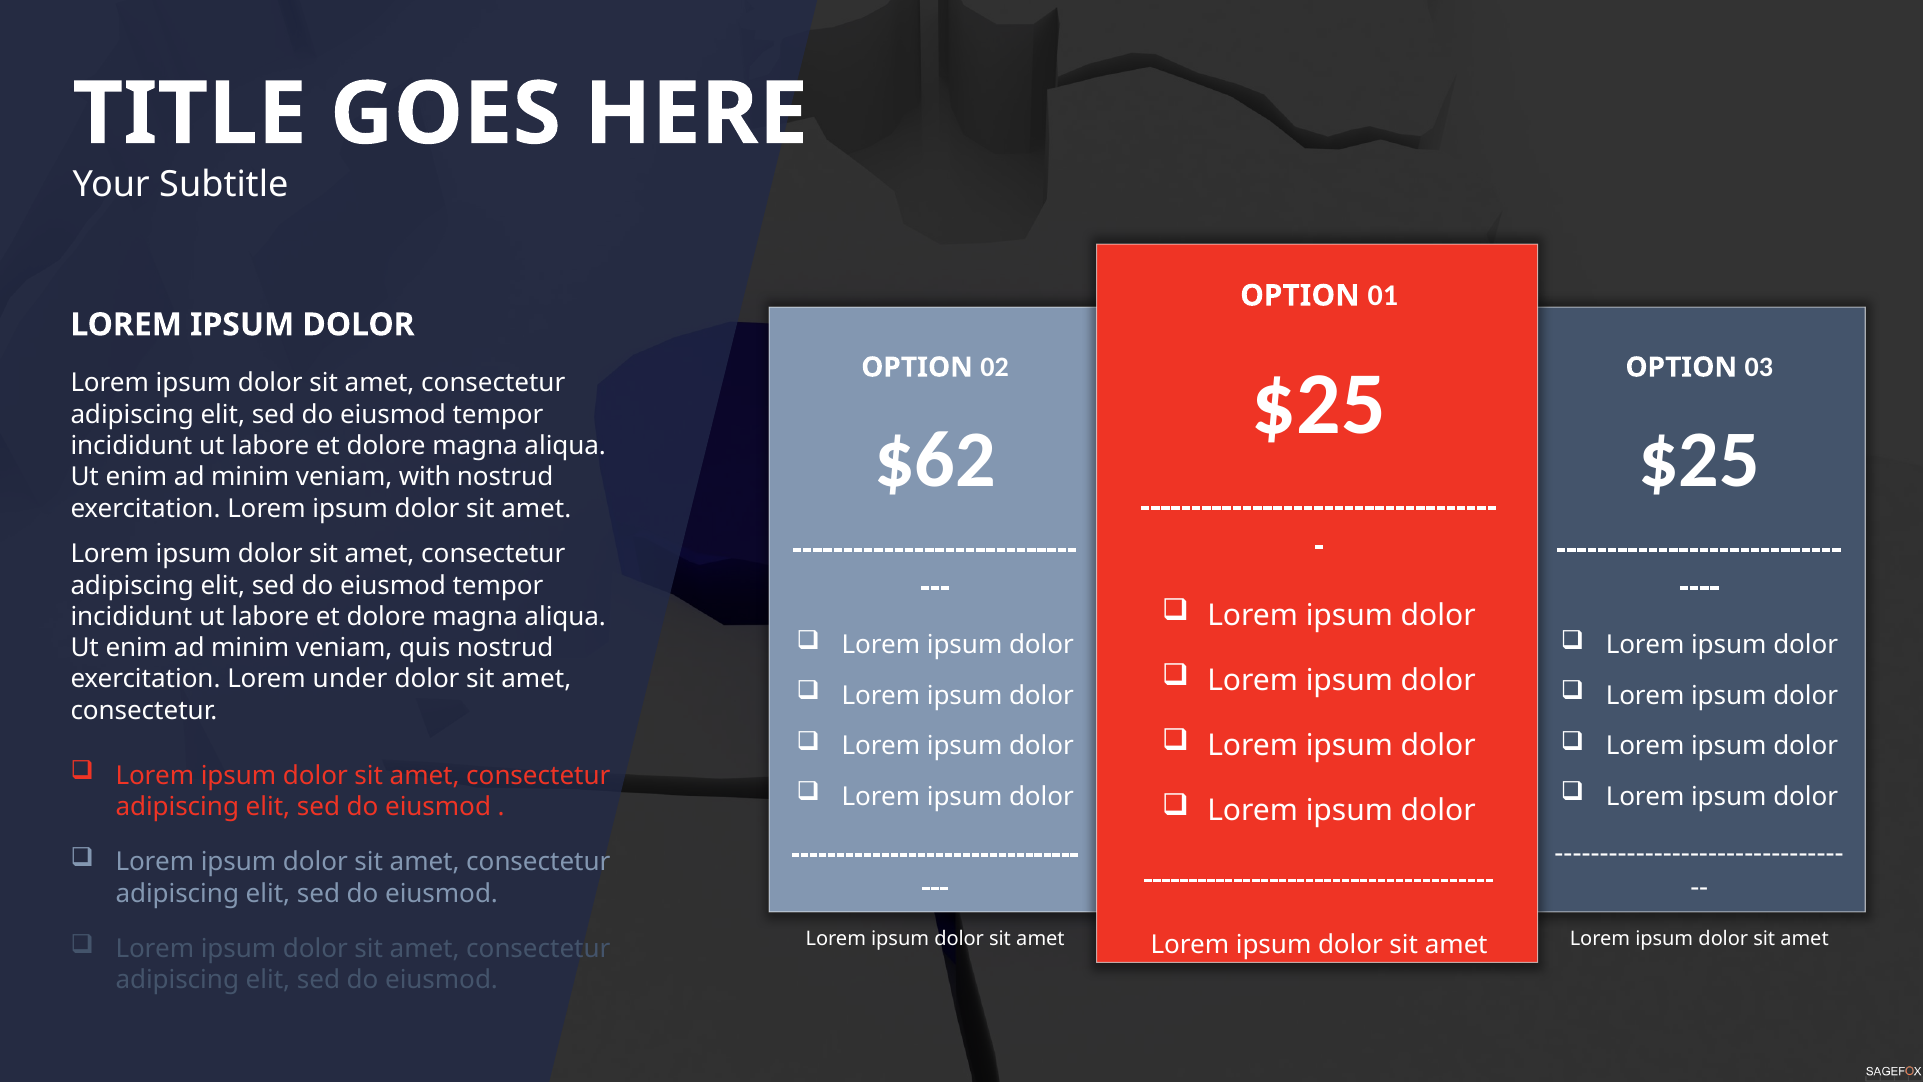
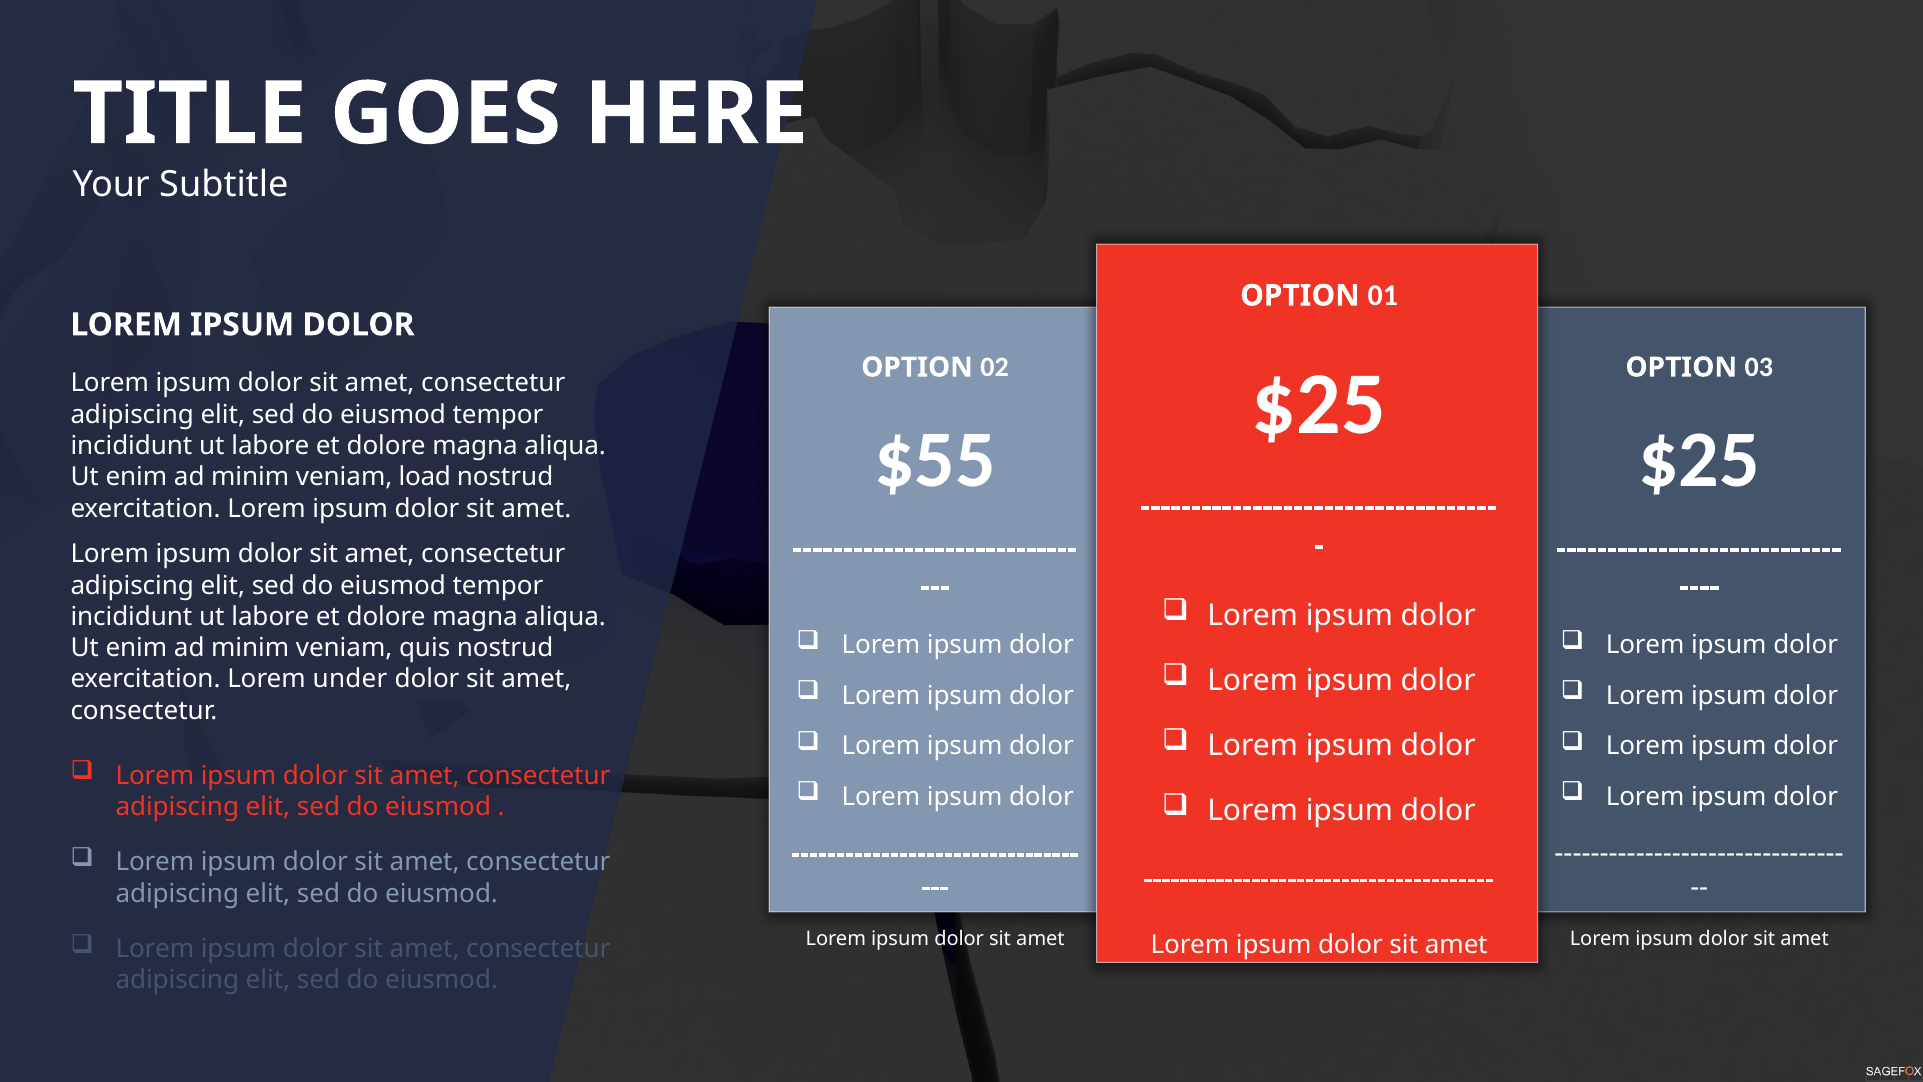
$62: $62 -> $55
with: with -> load
